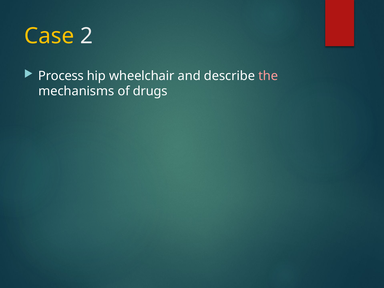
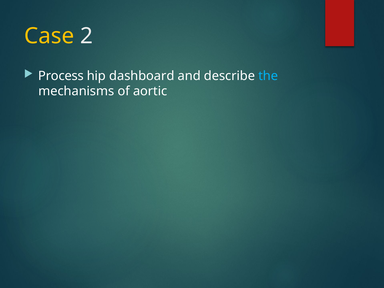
wheelchair: wheelchair -> dashboard
the colour: pink -> light blue
drugs: drugs -> aortic
